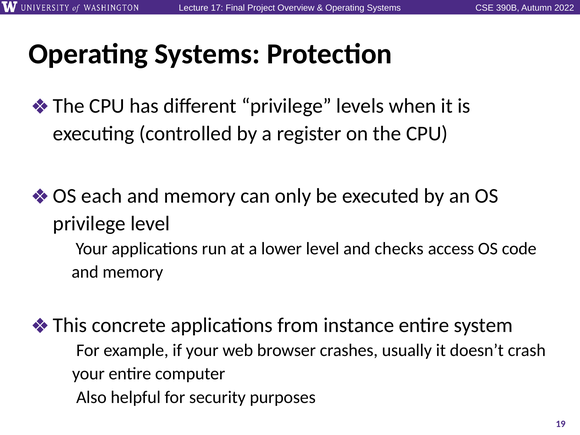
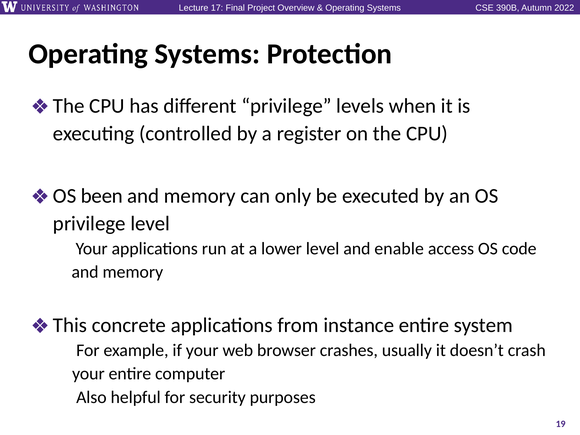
each: each -> been
checks: checks -> enable
